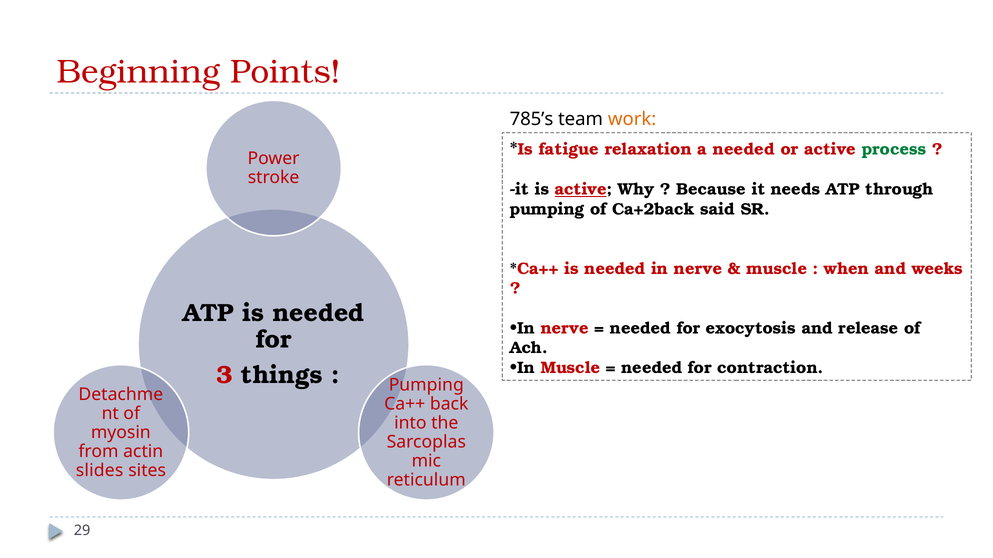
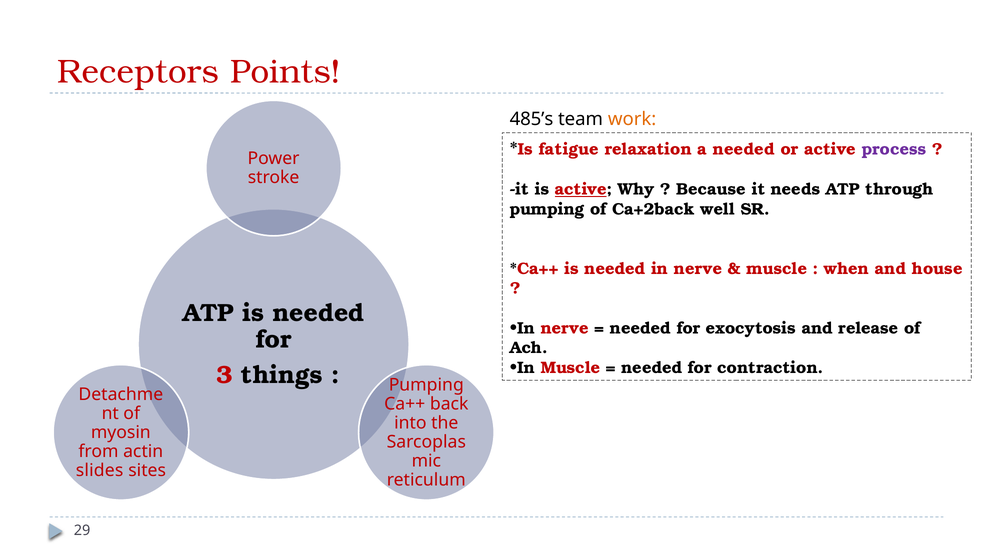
Beginning: Beginning -> Receptors
785’s: 785’s -> 485’s
process colour: green -> purple
said: said -> well
weeks: weeks -> house
